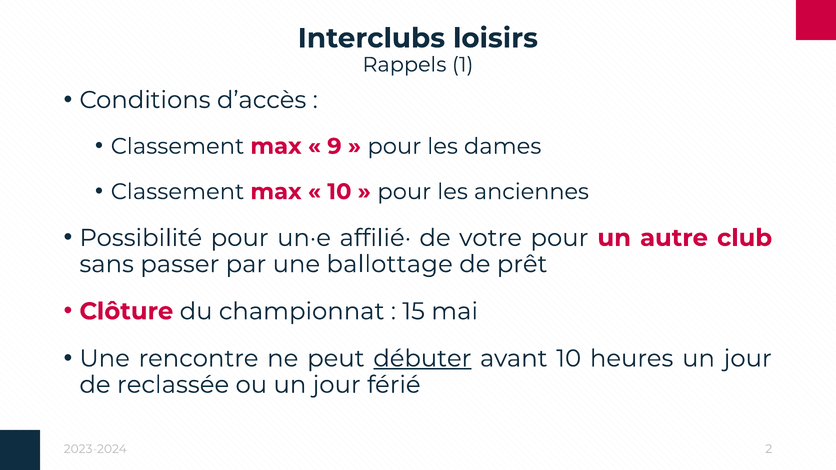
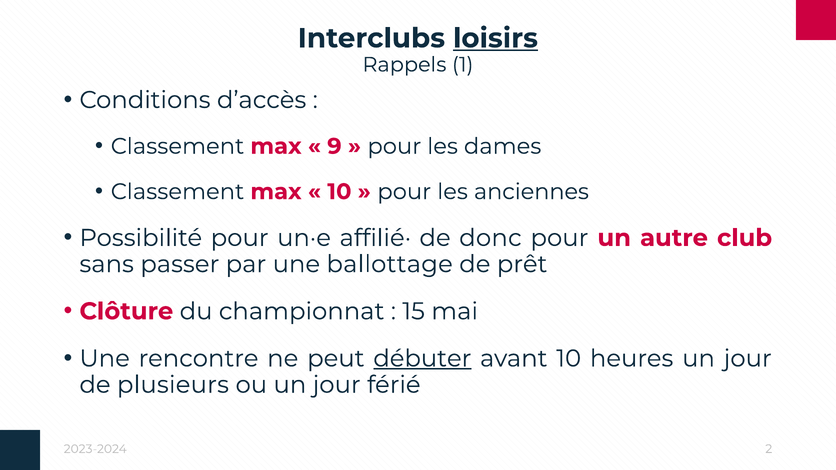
loisirs underline: none -> present
votre: votre -> donc
reclassée: reclassée -> plusieurs
